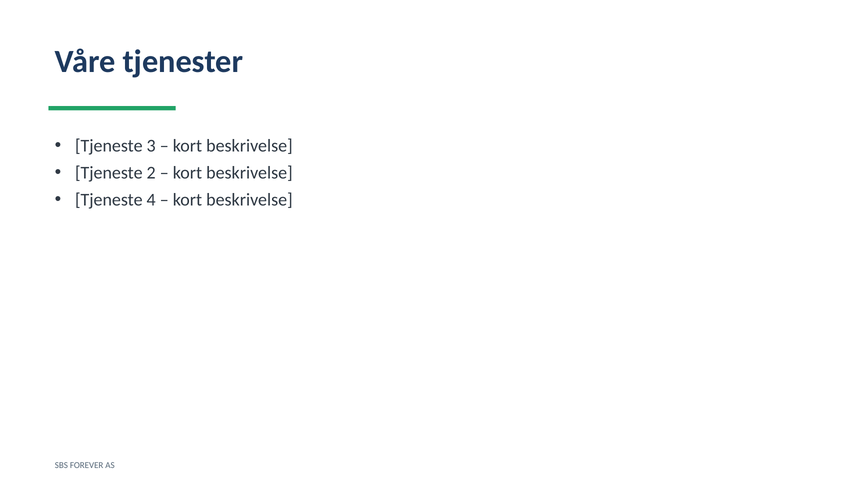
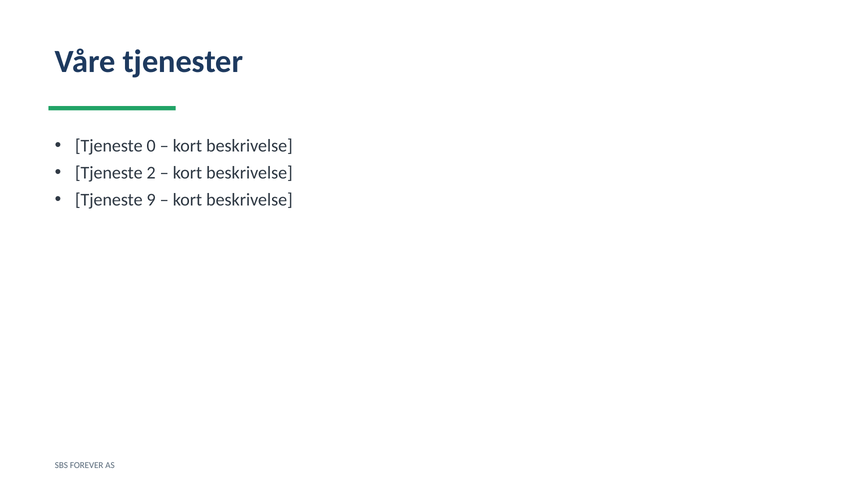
3: 3 -> 0
4: 4 -> 9
